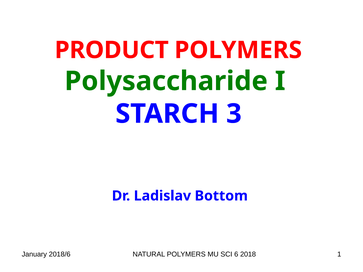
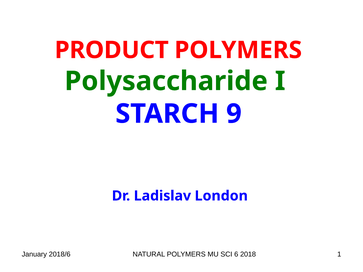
3: 3 -> 9
Bottom: Bottom -> London
